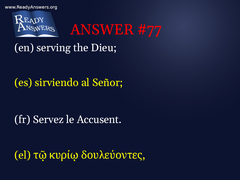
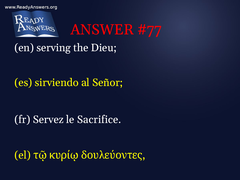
Accusent: Accusent -> Sacrifice
